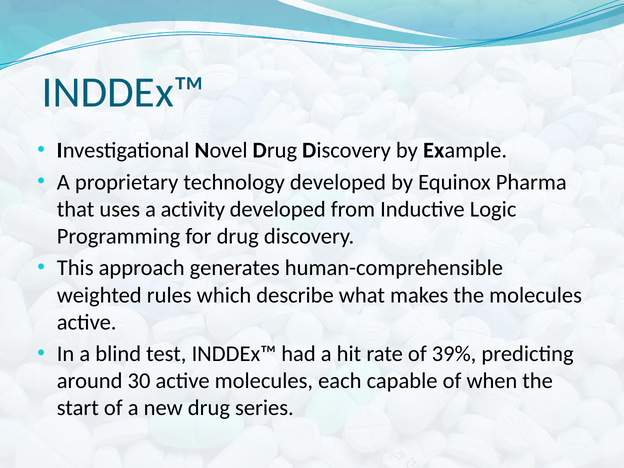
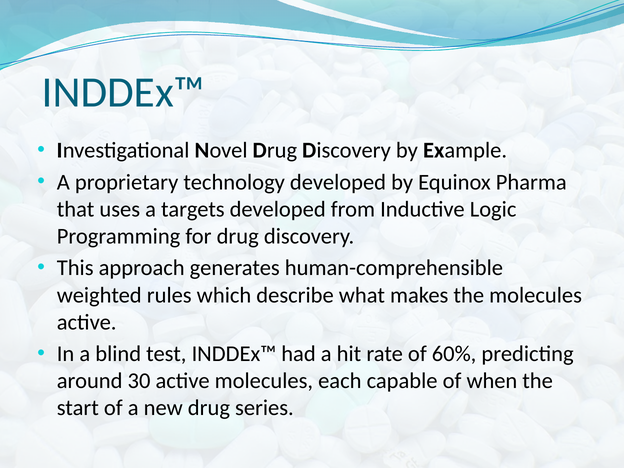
activity: activity -> targets
39%: 39% -> 60%
